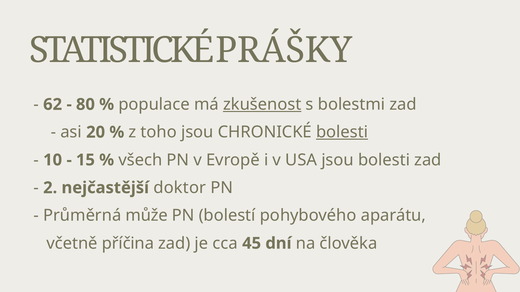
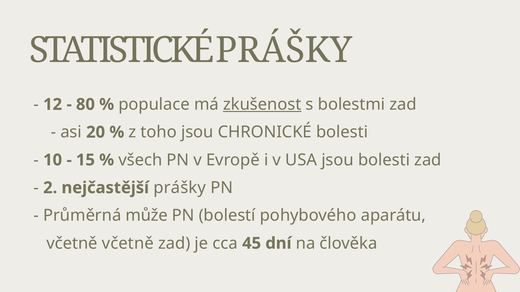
62: 62 -> 12
bolesti at (342, 132) underline: present -> none
nejčastější doktor: doktor -> prášky
včetně příčina: příčina -> včetně
